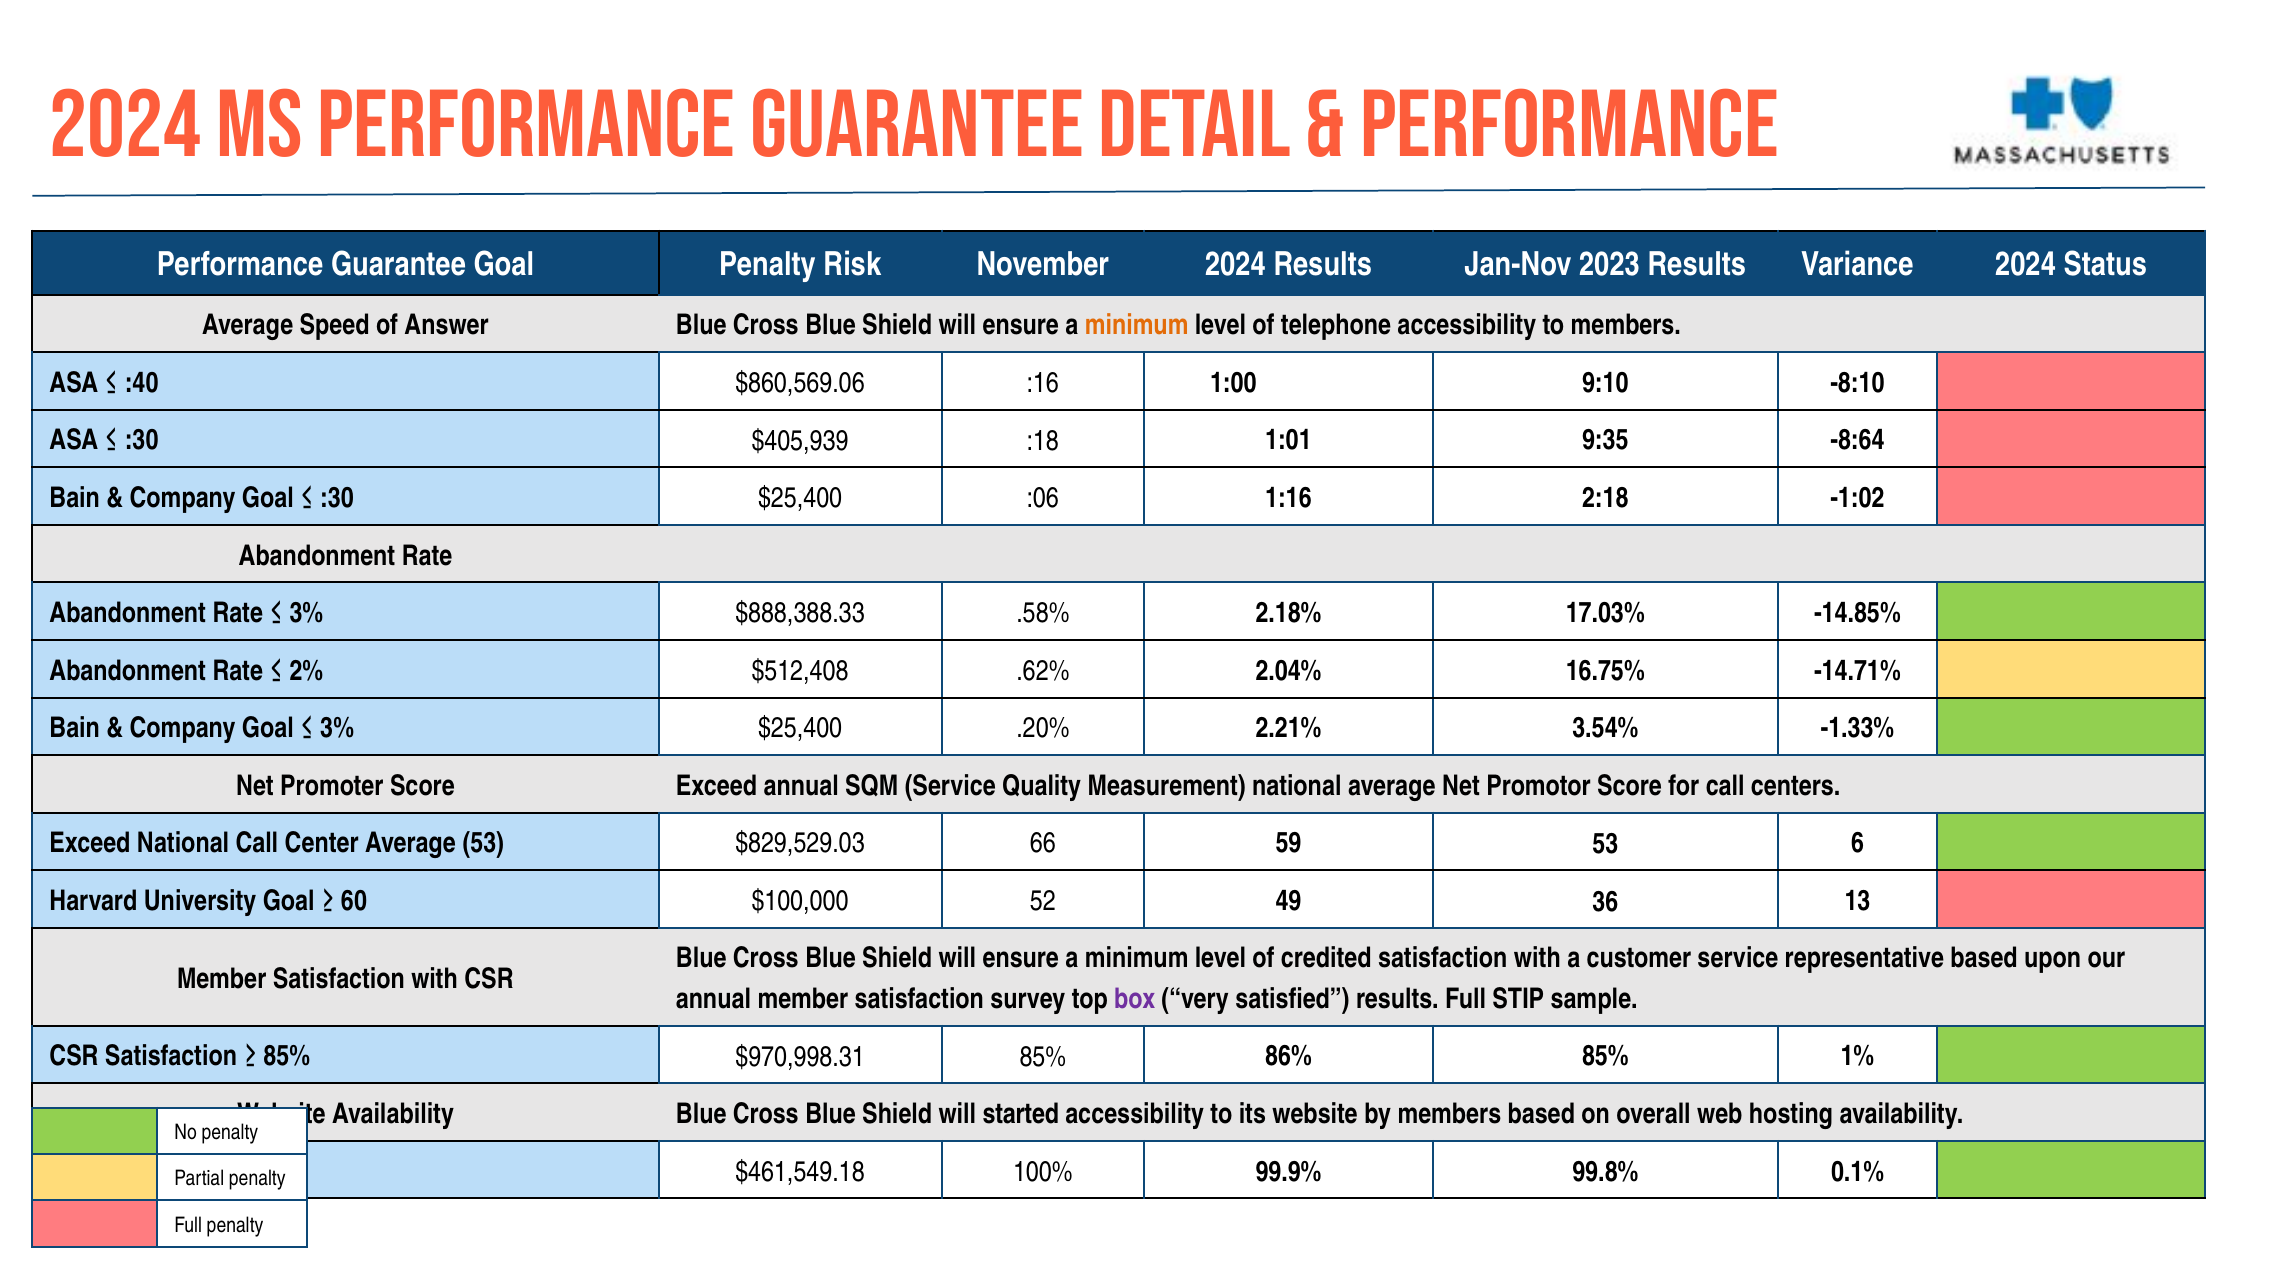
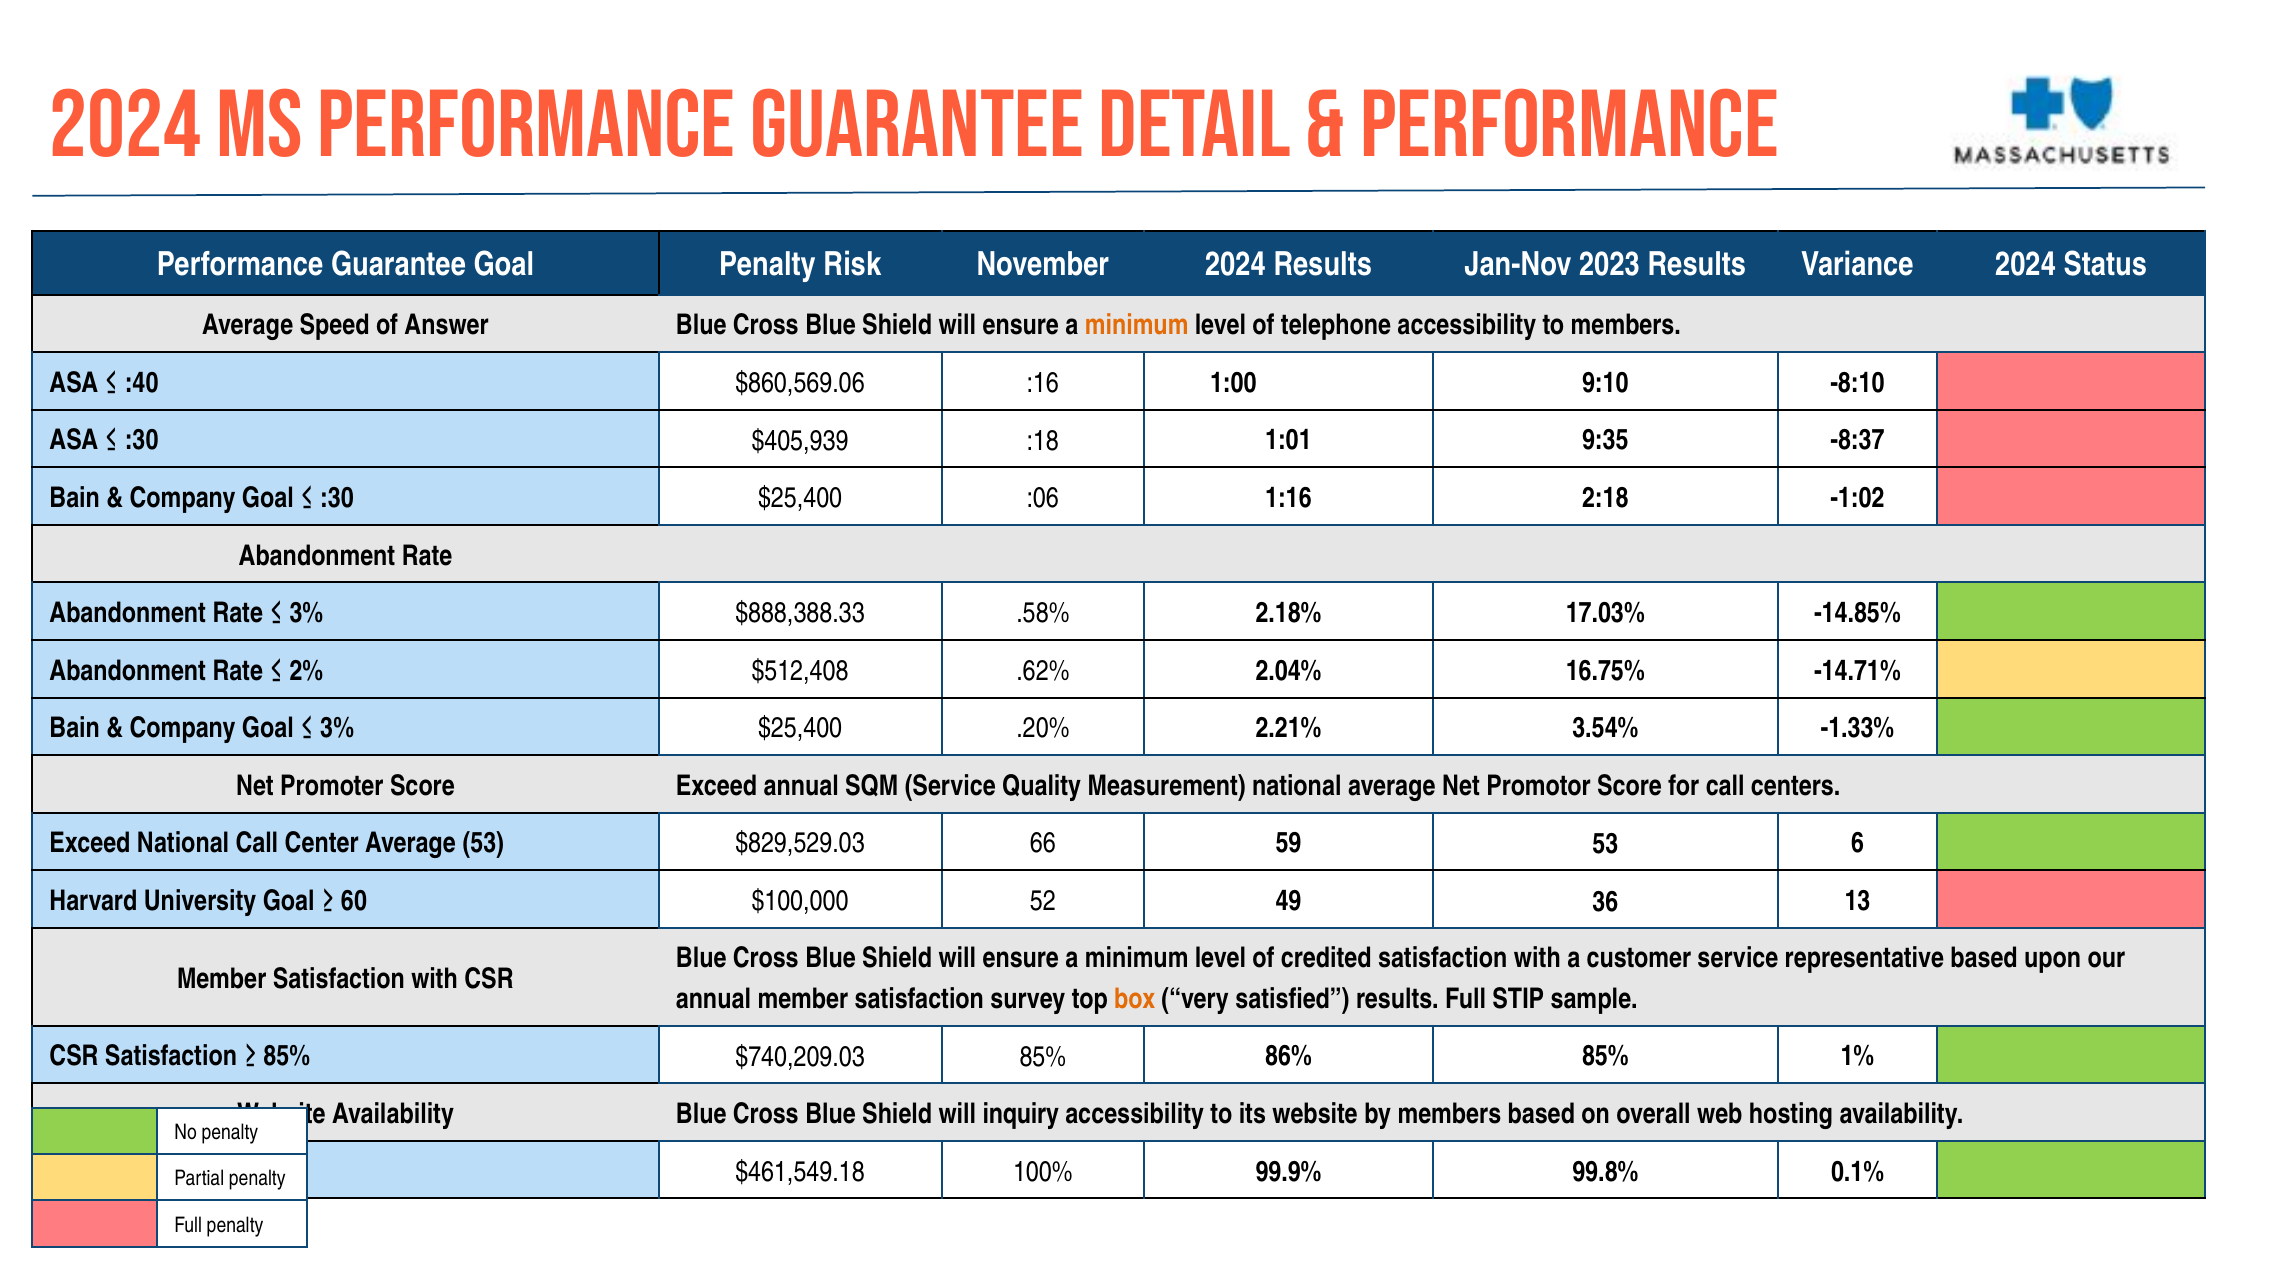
-8:64: -8:64 -> -8:37
box colour: purple -> orange
$970,998.31: $970,998.31 -> $740,209.03
started: started -> inquiry
